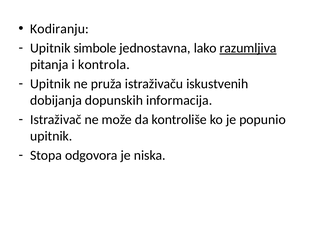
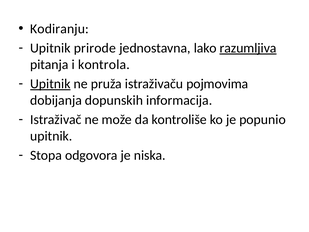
simbole: simbole -> prirode
Upitnik at (50, 84) underline: none -> present
iskustvenih: iskustvenih -> pojmovima
